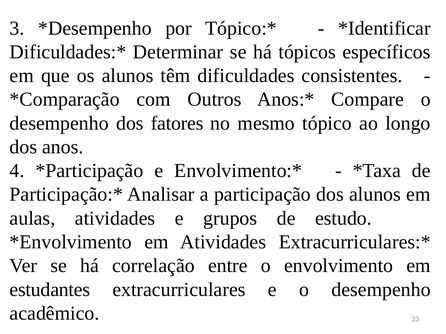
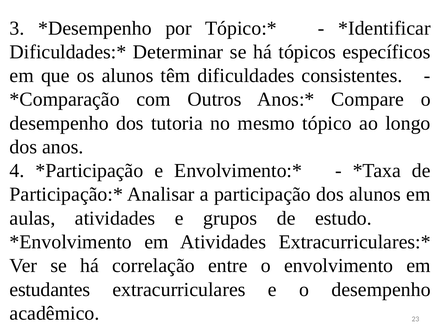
fatores: fatores -> tutoria
